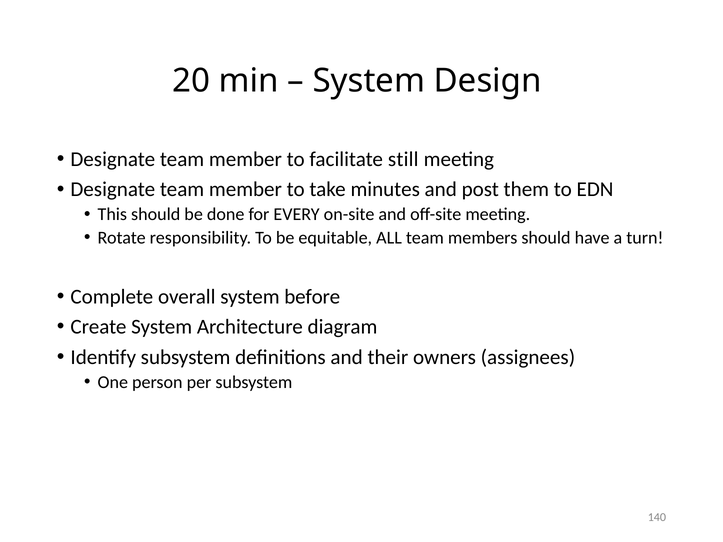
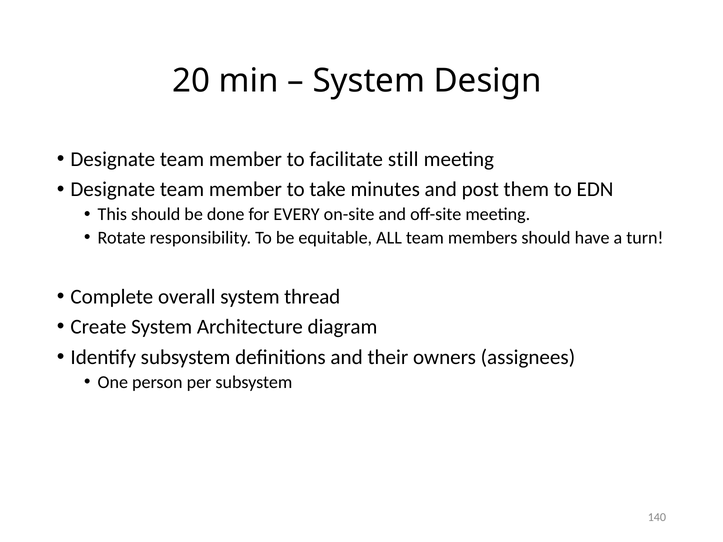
before: before -> thread
